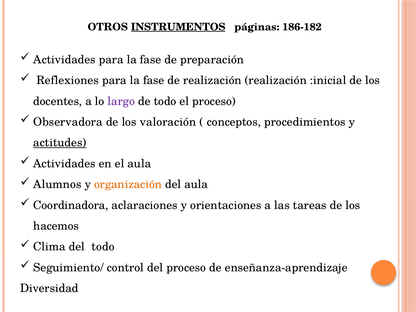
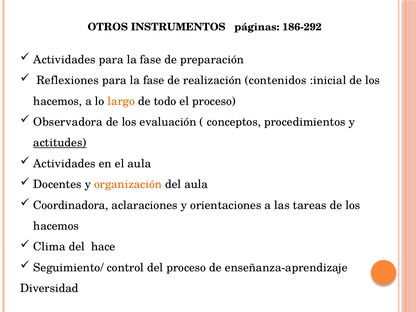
INSTRUMENTOS underline: present -> none
186-182: 186-182 -> 186-292
realización realización: realización -> contenidos
docentes at (58, 101): docentes -> hacemos
largo colour: purple -> orange
valoración: valoración -> evaluación
Alumnos: Alumnos -> Docentes
del todo: todo -> hace
